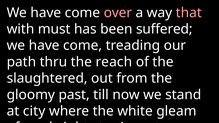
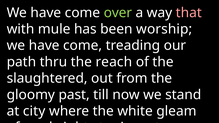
over colour: pink -> light green
must: must -> mule
suffered: suffered -> worship
